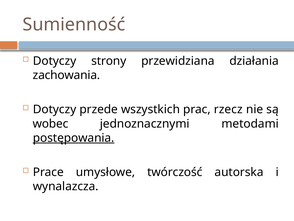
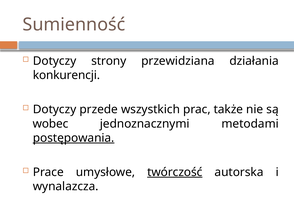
zachowania: zachowania -> konkurencji
rzecz: rzecz -> także
twórczość underline: none -> present
